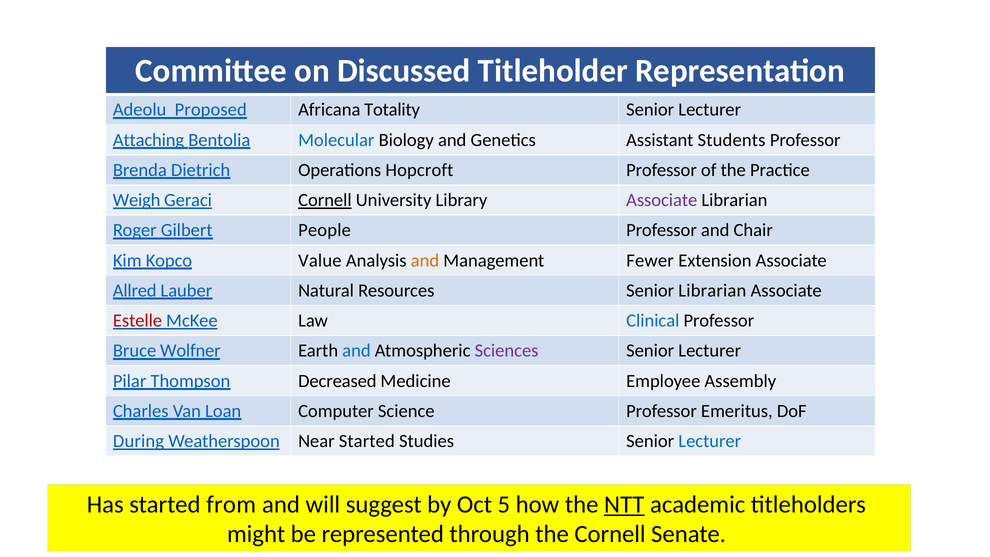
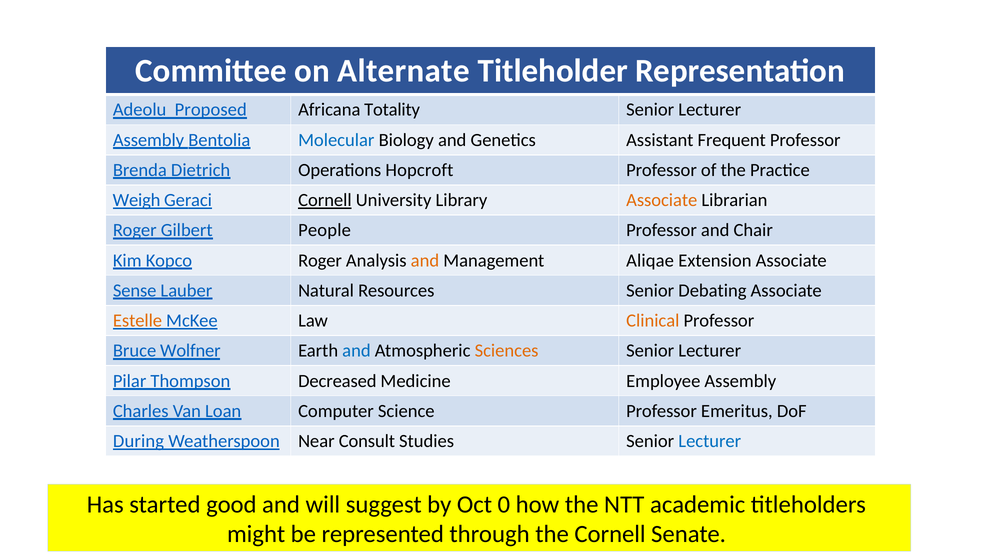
Discussed: Discussed -> Alternate
Attaching at (149, 140): Attaching -> Assembly
Students: Students -> Frequent
Associate at (662, 200) colour: purple -> orange
Kopco Value: Value -> Roger
Fewer: Fewer -> Aliqae
Allred: Allred -> Sense
Senior Librarian: Librarian -> Debating
Estelle colour: red -> orange
Clinical colour: blue -> orange
Sciences colour: purple -> orange
Near Started: Started -> Consult
from: from -> good
5: 5 -> 0
NTT underline: present -> none
